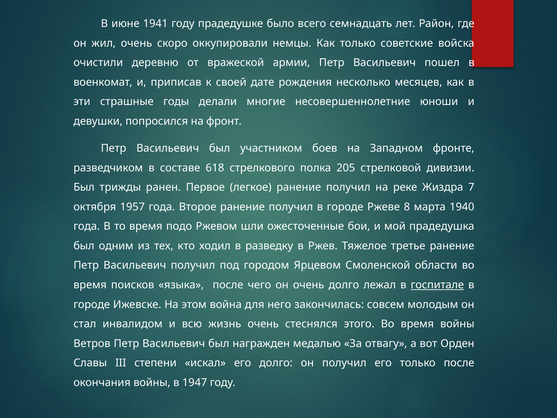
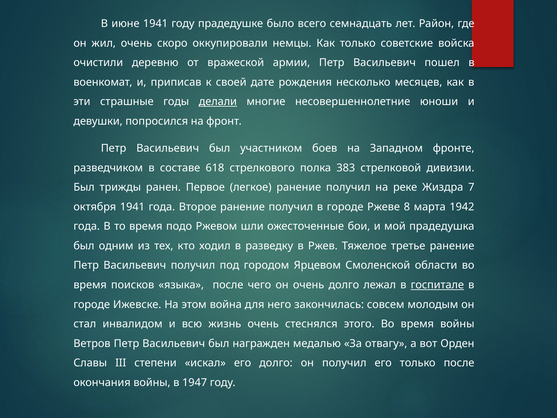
делали underline: none -> present
205: 205 -> 383
октября 1957: 1957 -> 1941
1940: 1940 -> 1942
